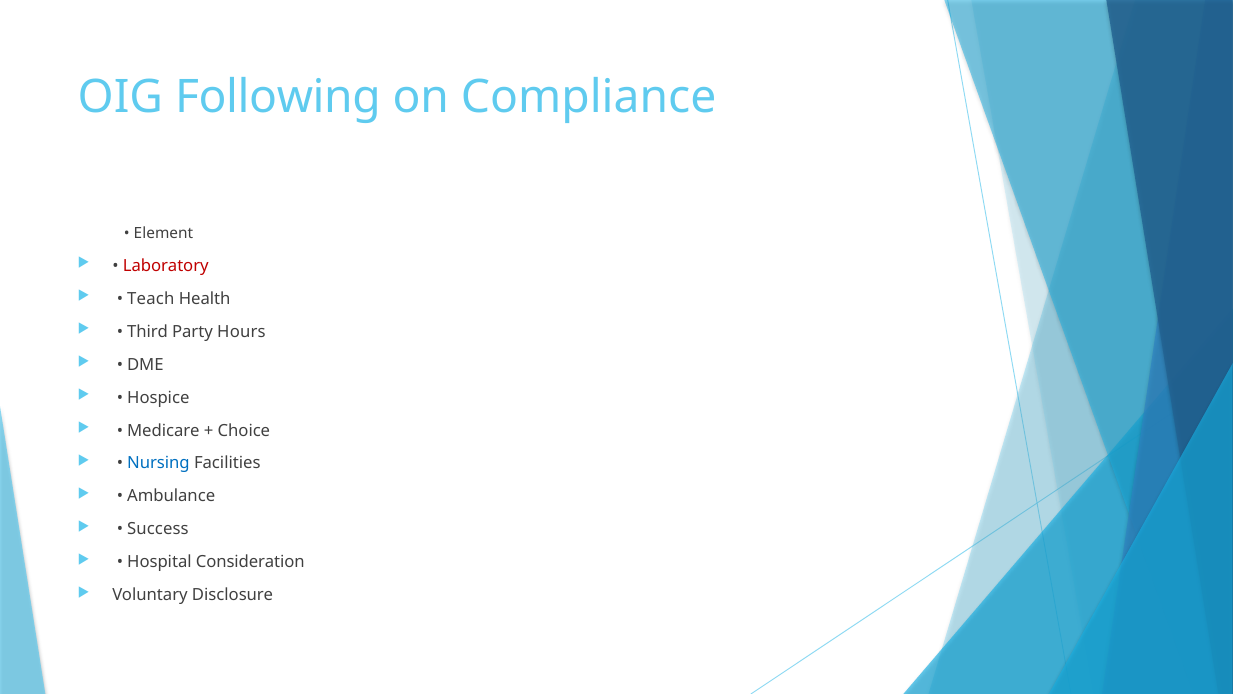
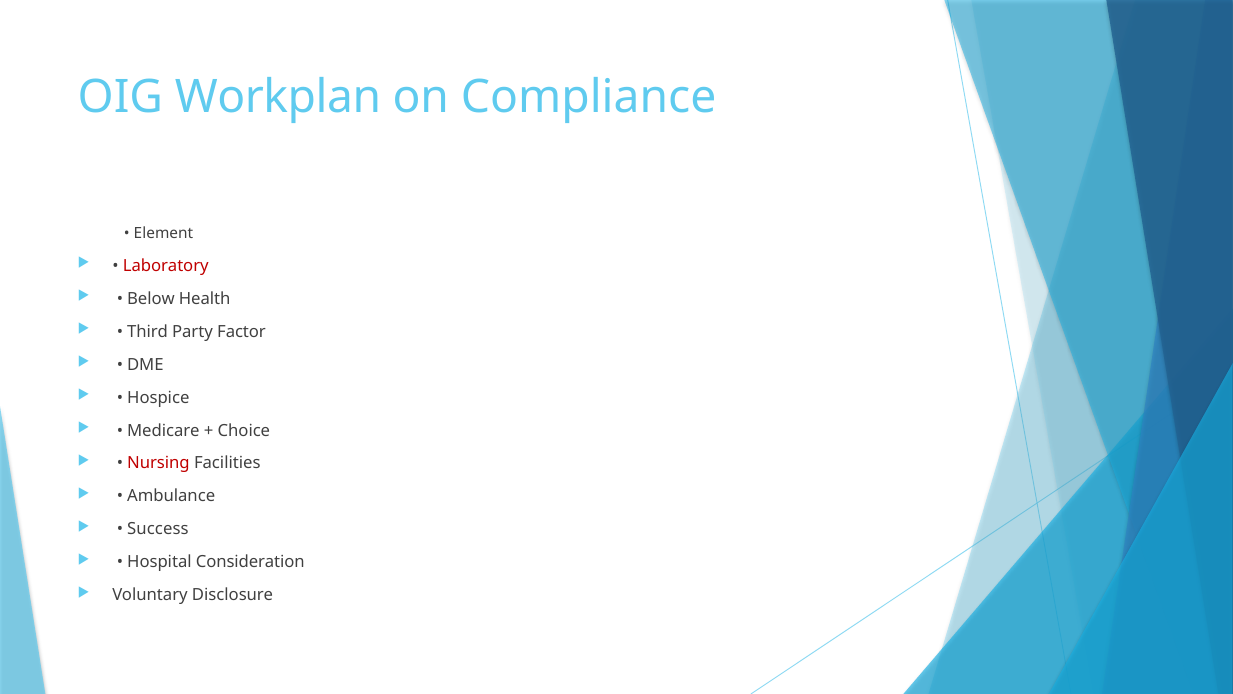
Following: Following -> Workplan
Teach: Teach -> Below
Hours: Hours -> Factor
Nursing colour: blue -> red
